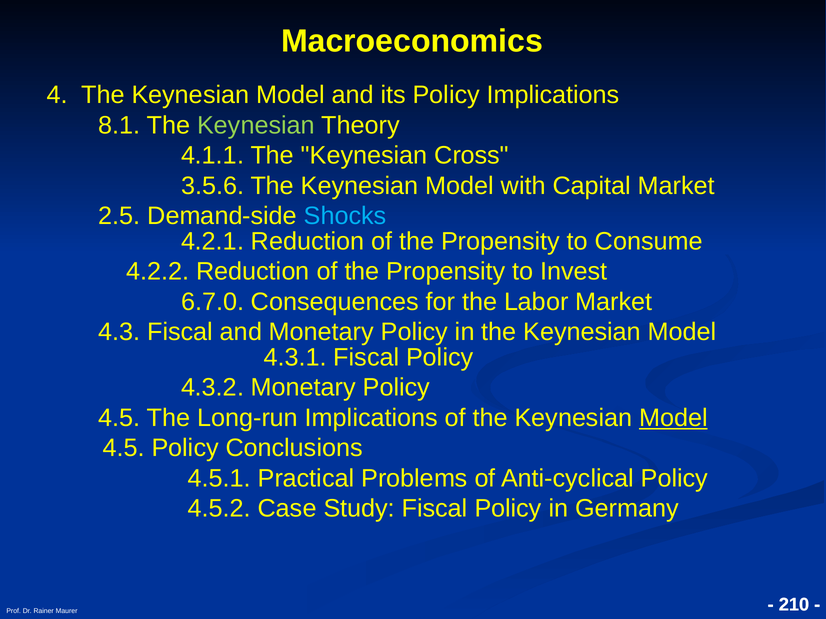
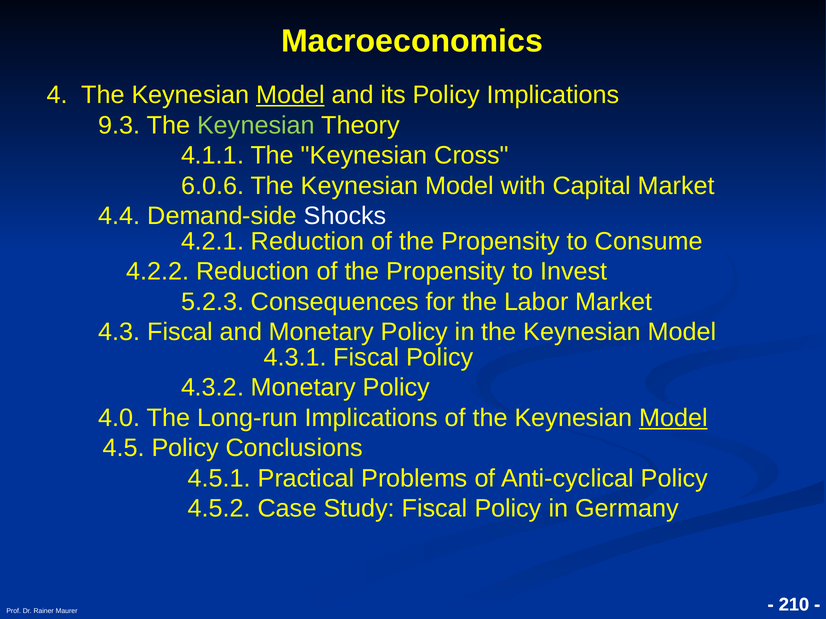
Model at (290, 95) underline: none -> present
8.1: 8.1 -> 9.3
3.5.6: 3.5.6 -> 6.0.6
2.5: 2.5 -> 4.4
Shocks colour: light blue -> white
6.7.0: 6.7.0 -> 5.2.3
4.5 at (119, 418): 4.5 -> 4.0
